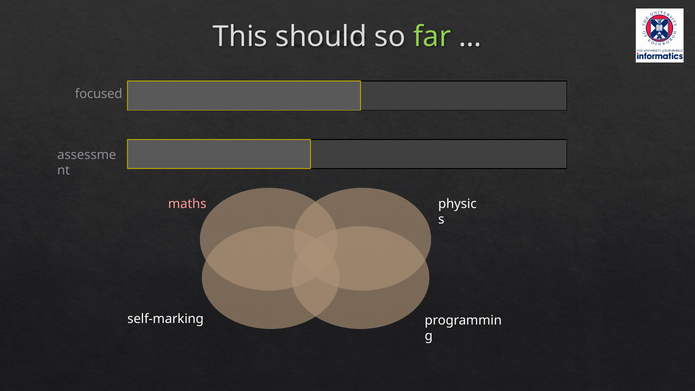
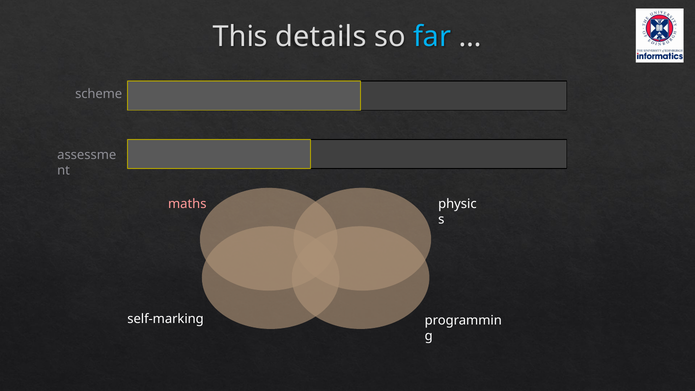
should: should -> details
far colour: light green -> light blue
focused: focused -> scheme
